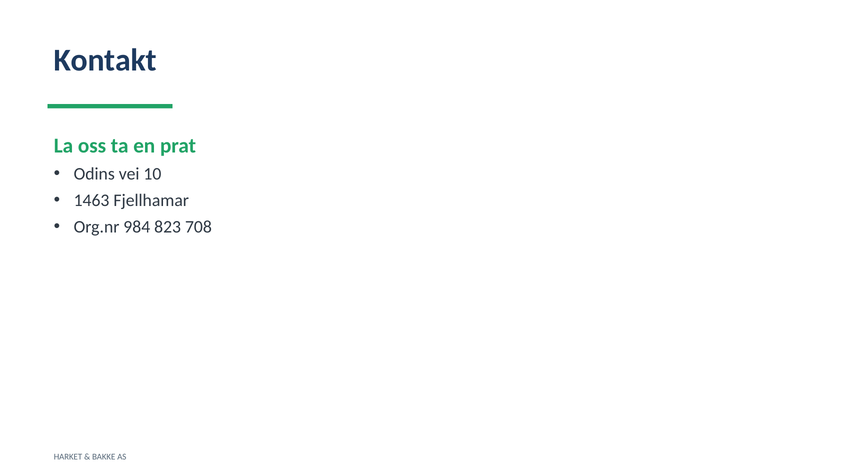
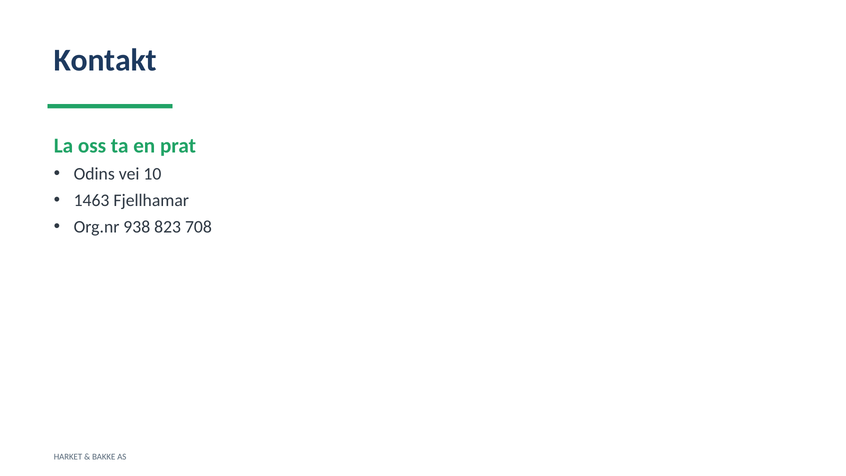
984: 984 -> 938
